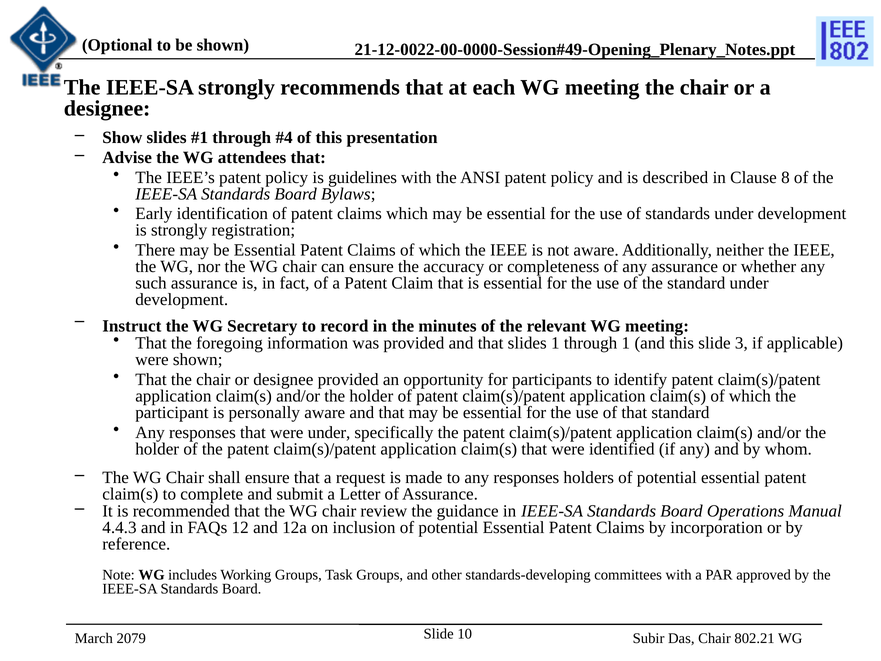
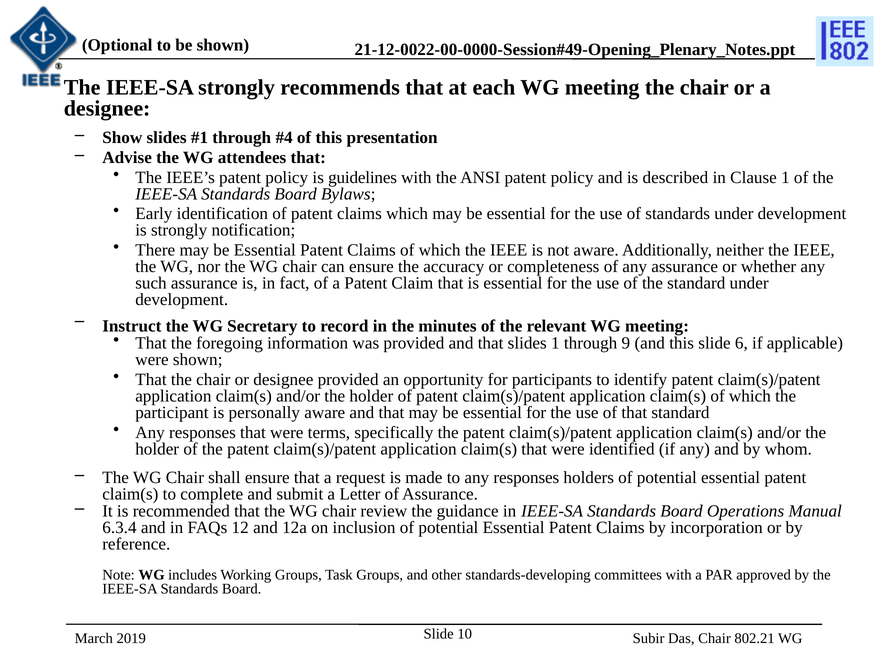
Clause 8: 8 -> 1
registration: registration -> notification
through 1: 1 -> 9
3: 3 -> 6
were under: under -> terms
4.4.3: 4.4.3 -> 6.3.4
2079: 2079 -> 2019
